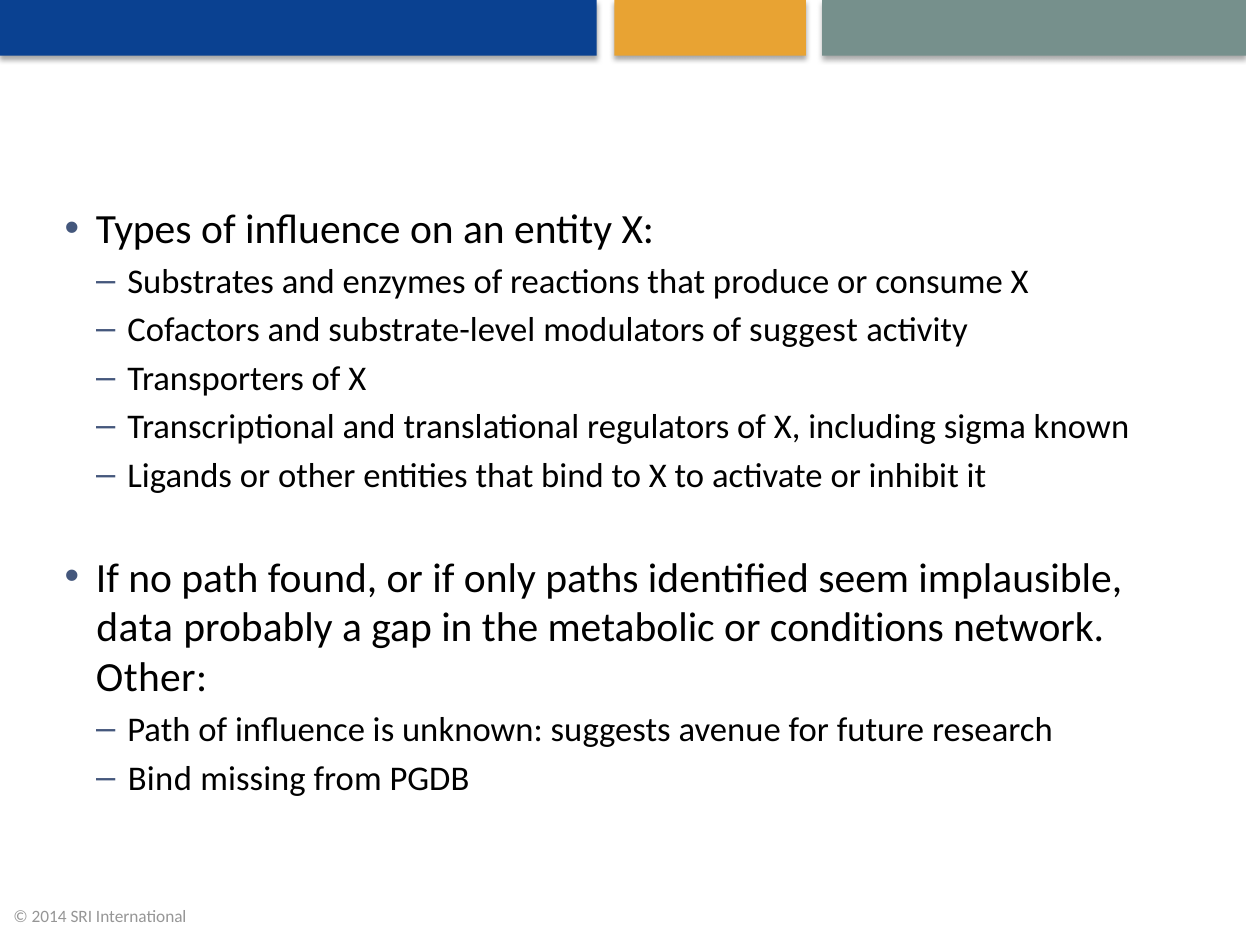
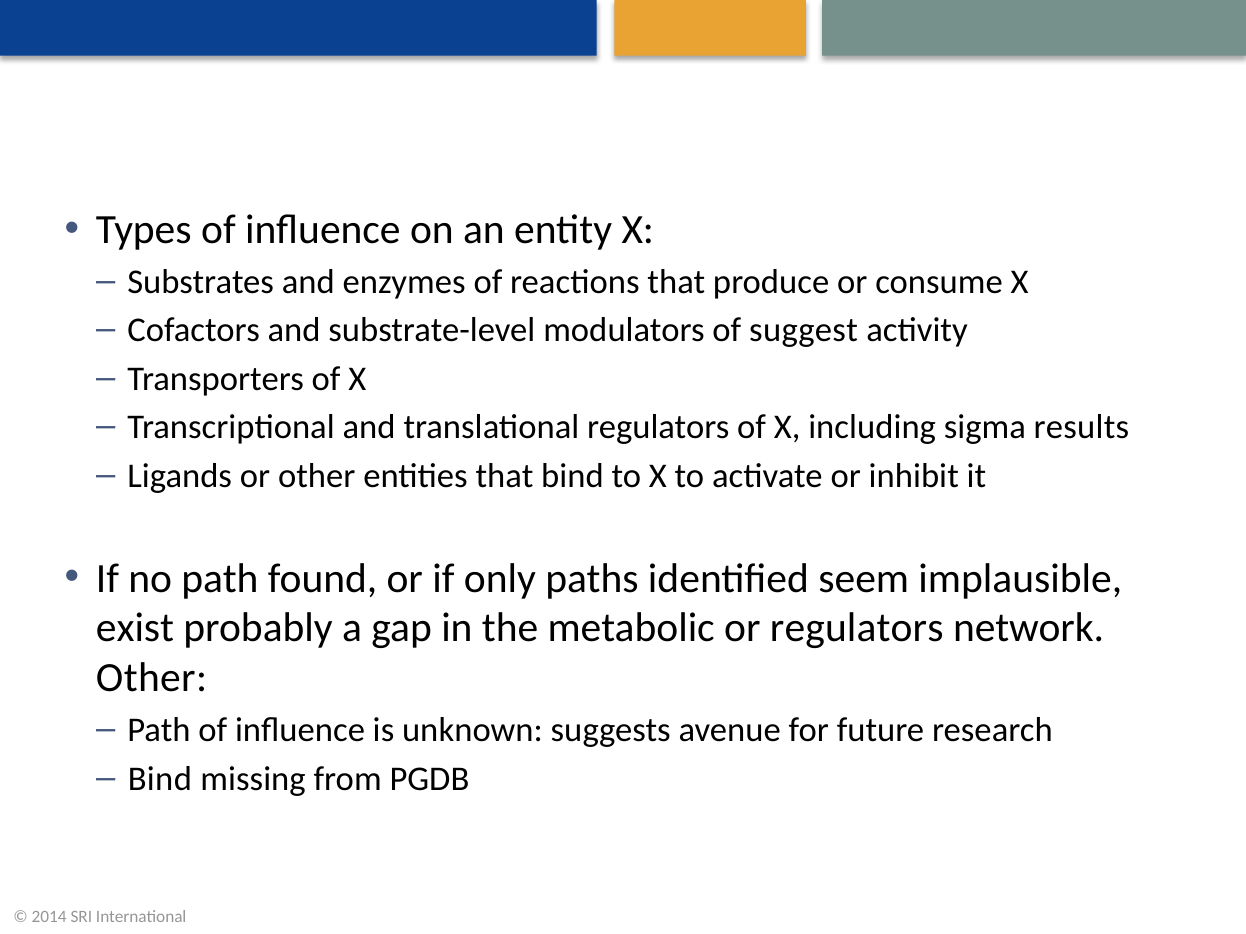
known: known -> results
data: data -> exist
or conditions: conditions -> regulators
